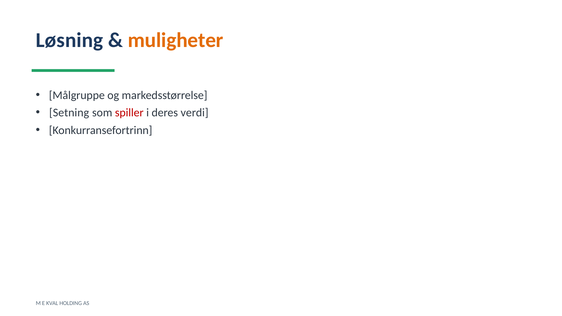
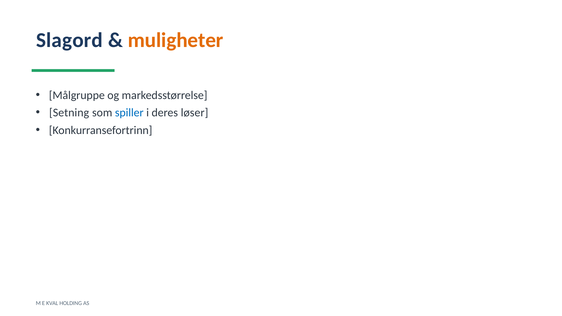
Løsning: Løsning -> Slagord
spiller colour: red -> blue
verdi: verdi -> løser
